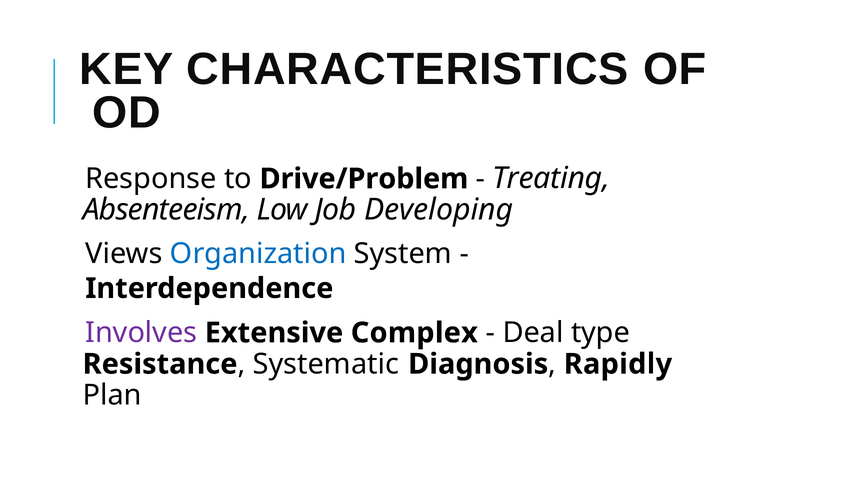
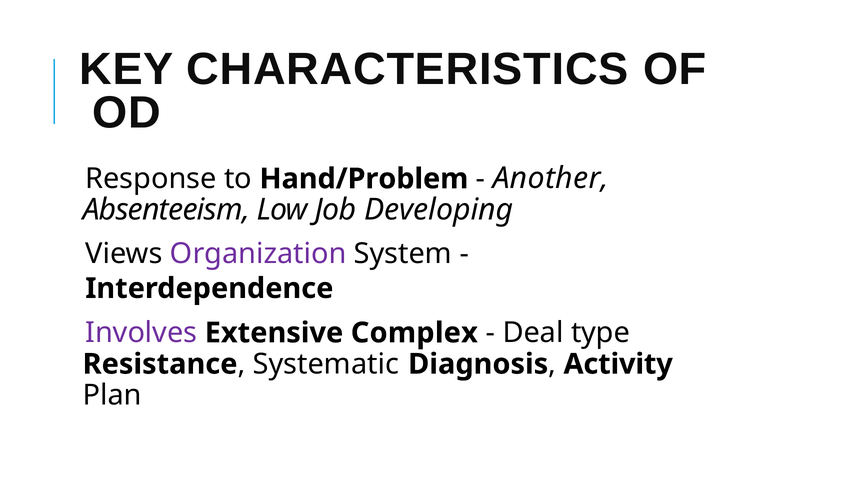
Drive/Problem: Drive/Problem -> Hand/Problem
Treating: Treating -> Another
Organization colour: blue -> purple
Rapidly: Rapidly -> Activity
